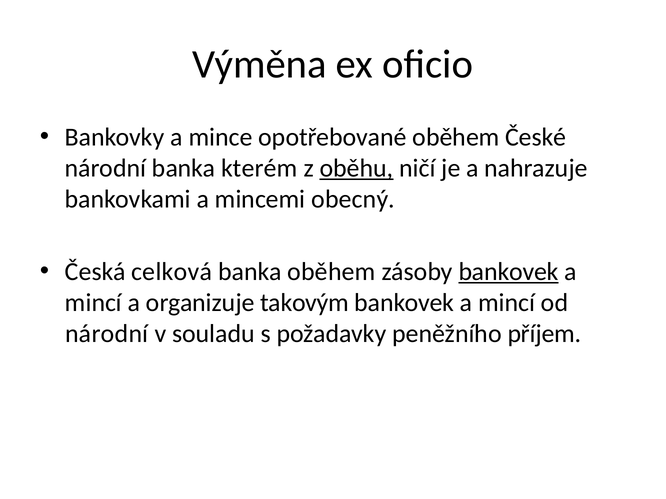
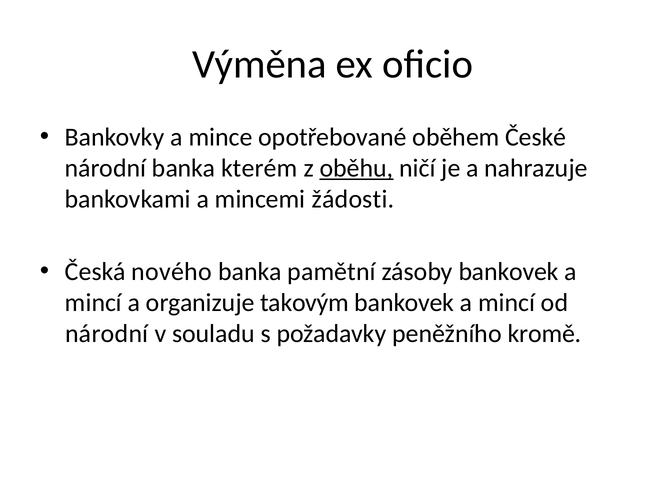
obecný: obecný -> žádosti
celková: celková -> nového
banka oběhem: oběhem -> pamětní
bankovek at (509, 272) underline: present -> none
příjem: příjem -> kromě
